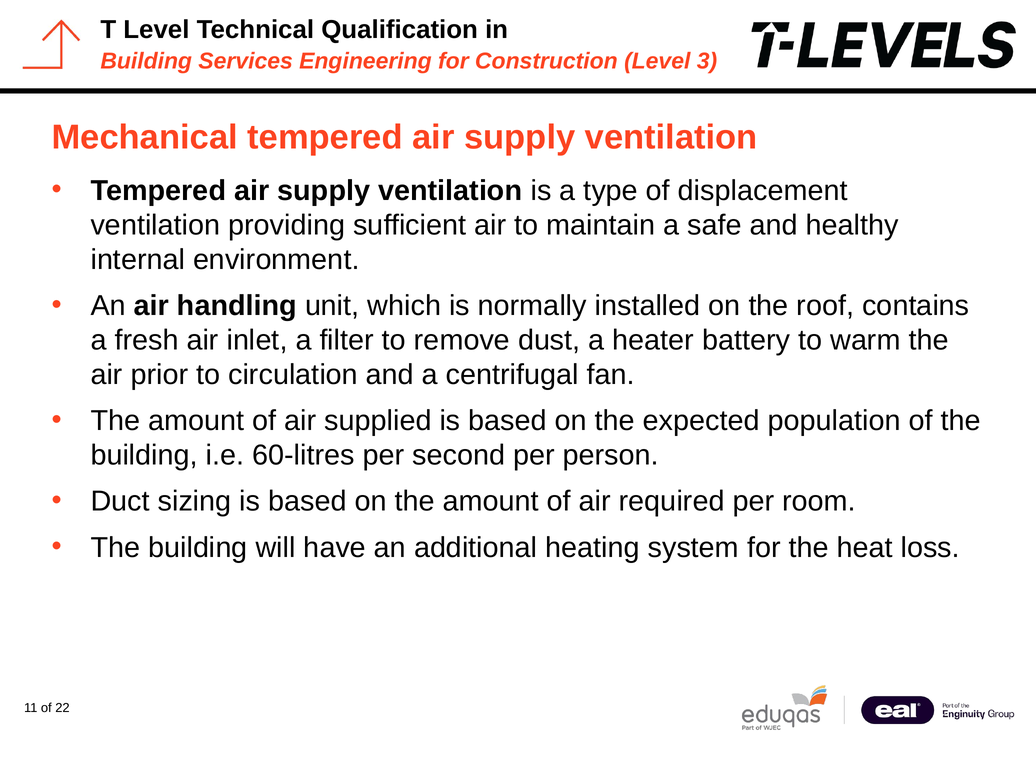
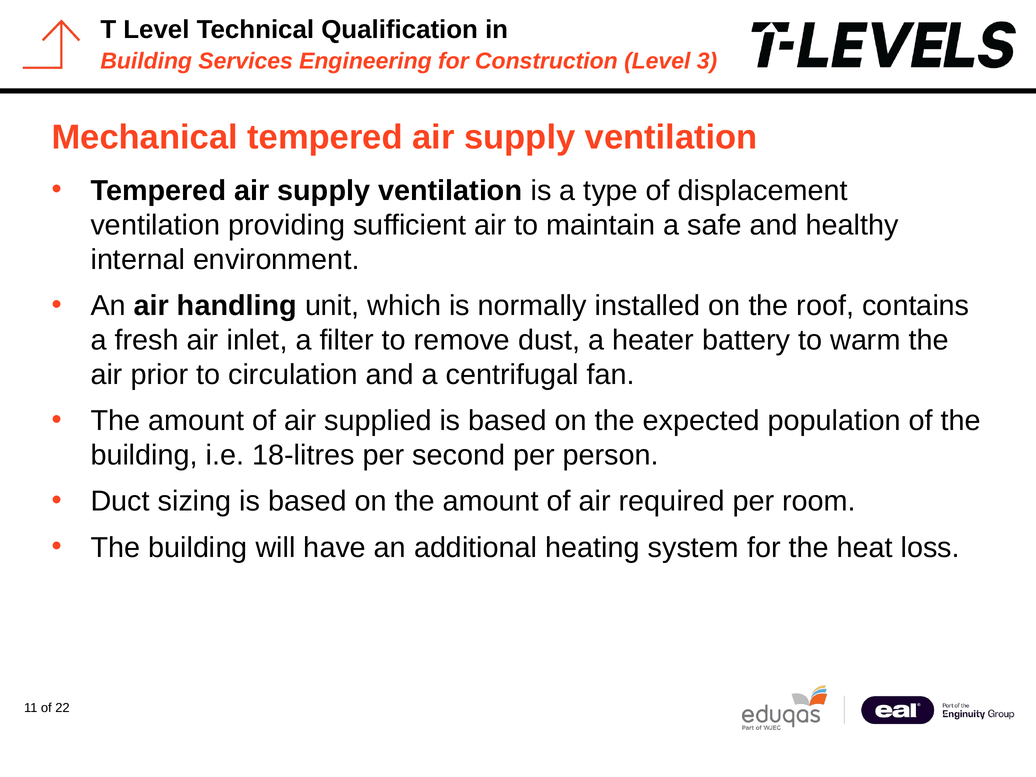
60-litres: 60-litres -> 18-litres
